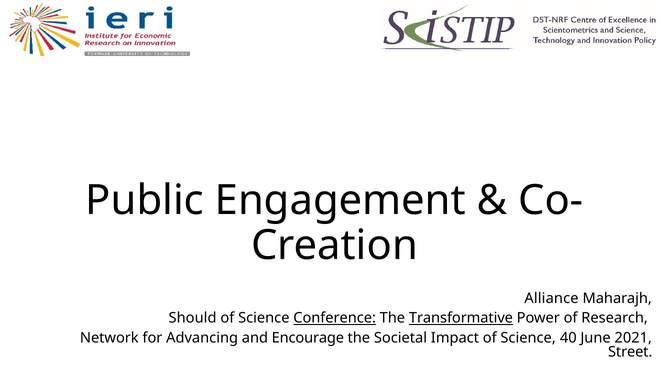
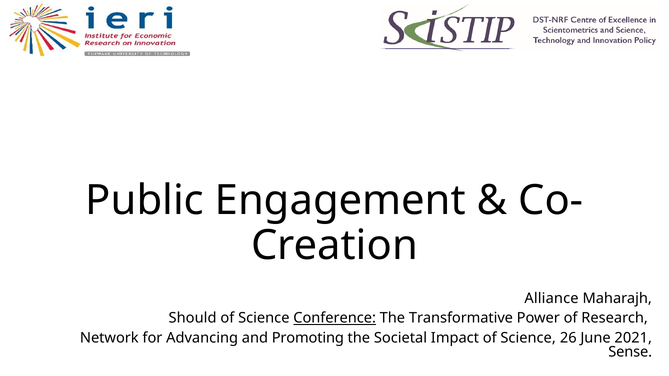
Transformative underline: present -> none
Encourage: Encourage -> Promoting
40: 40 -> 26
Street: Street -> Sense
